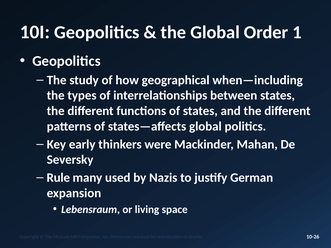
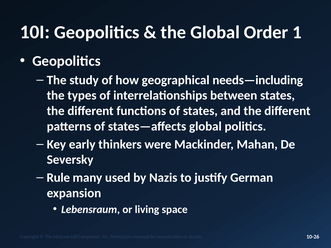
when—including: when—including -> needs—including
